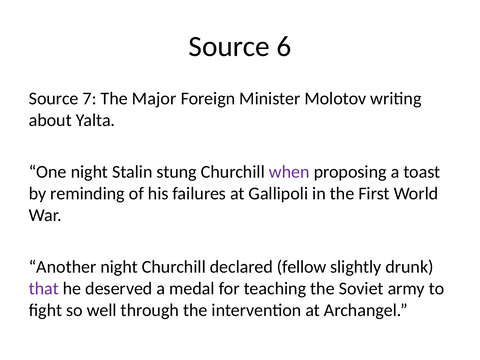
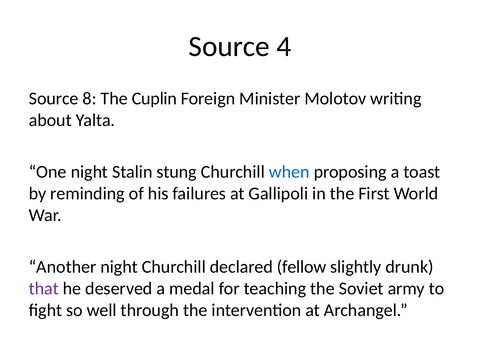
6: 6 -> 4
7: 7 -> 8
Major: Major -> Cuplin
when colour: purple -> blue
